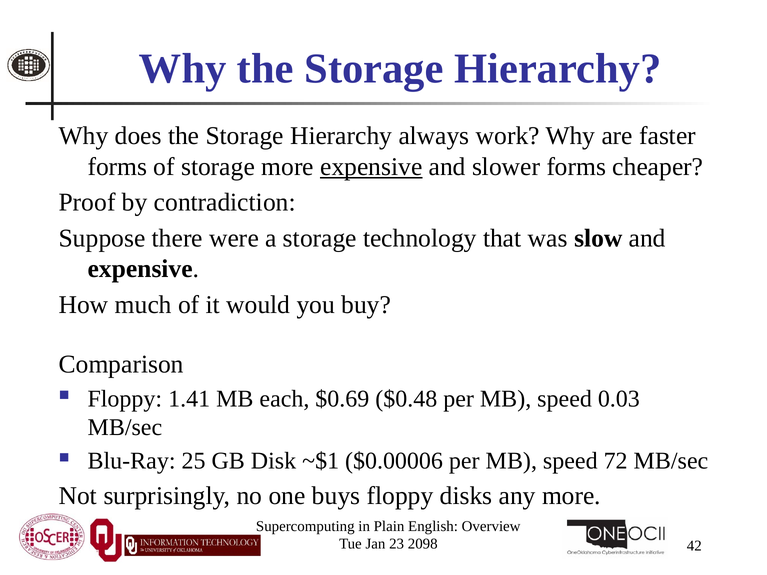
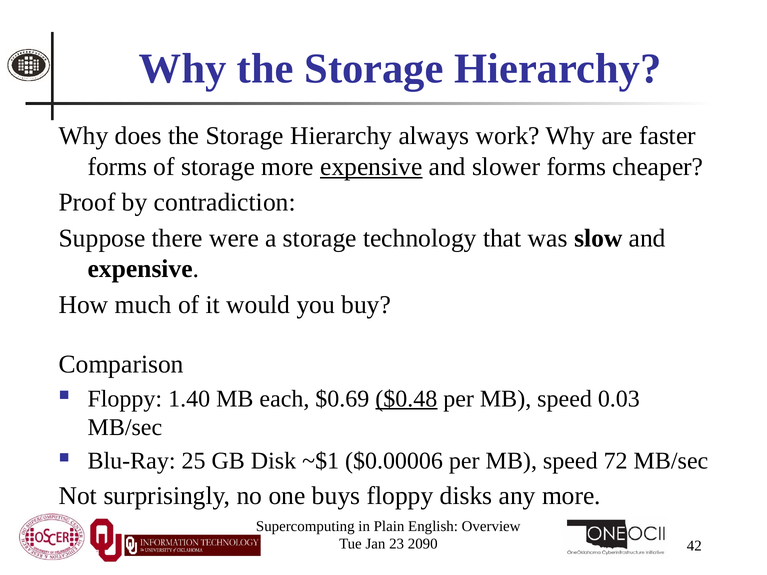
1.41: 1.41 -> 1.40
$0.48 underline: none -> present
2098: 2098 -> 2090
